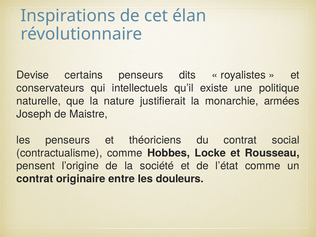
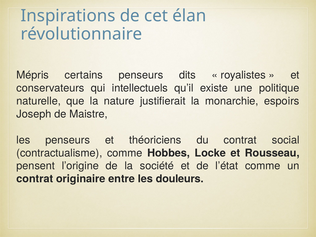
Devise: Devise -> Mépris
armées: armées -> espoirs
